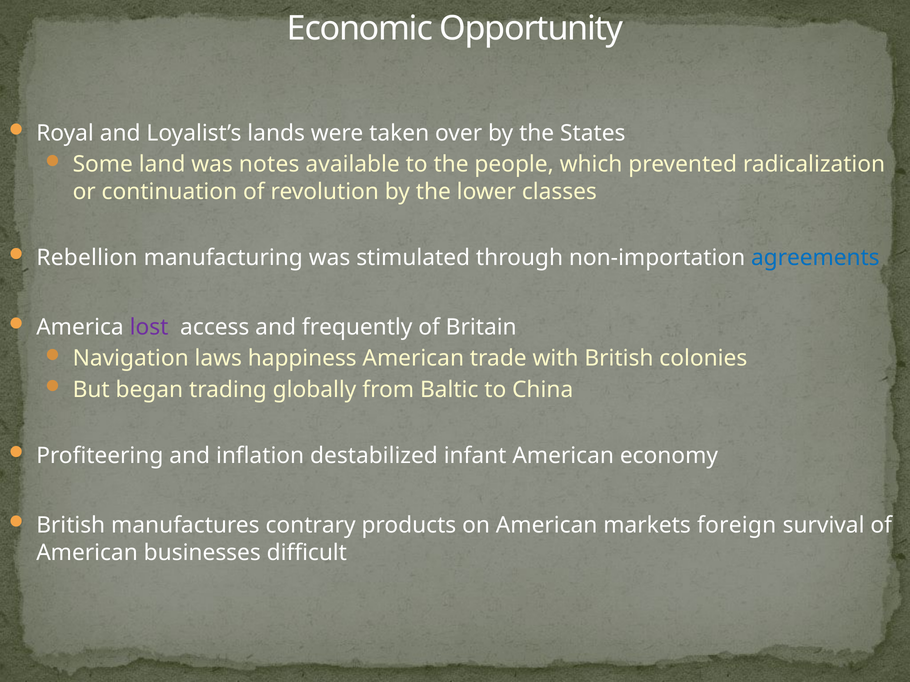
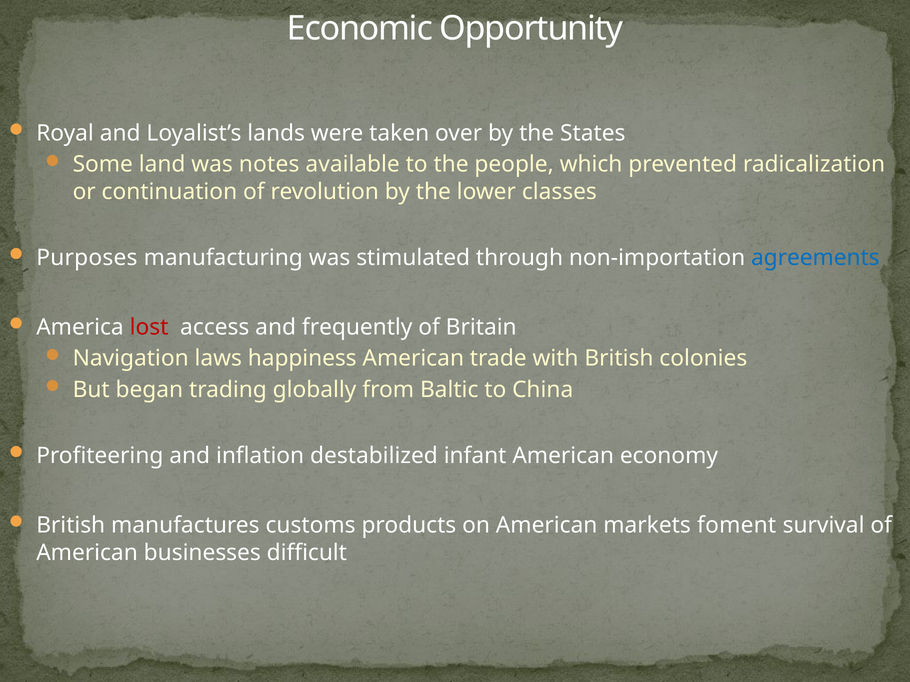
Rebellion: Rebellion -> Purposes
lost colour: purple -> red
contrary: contrary -> customs
foreign: foreign -> foment
